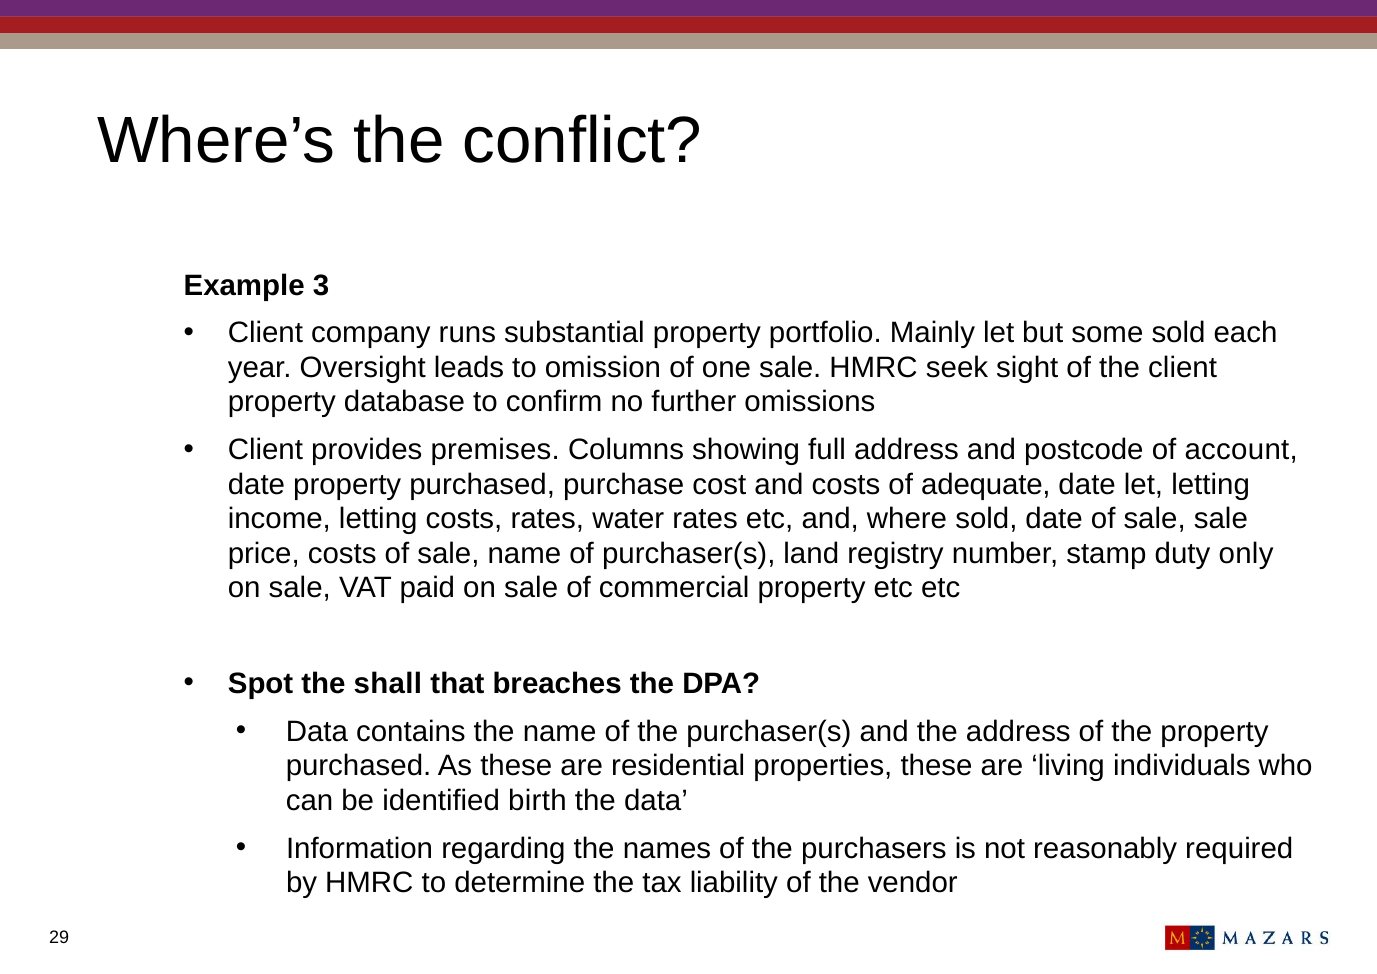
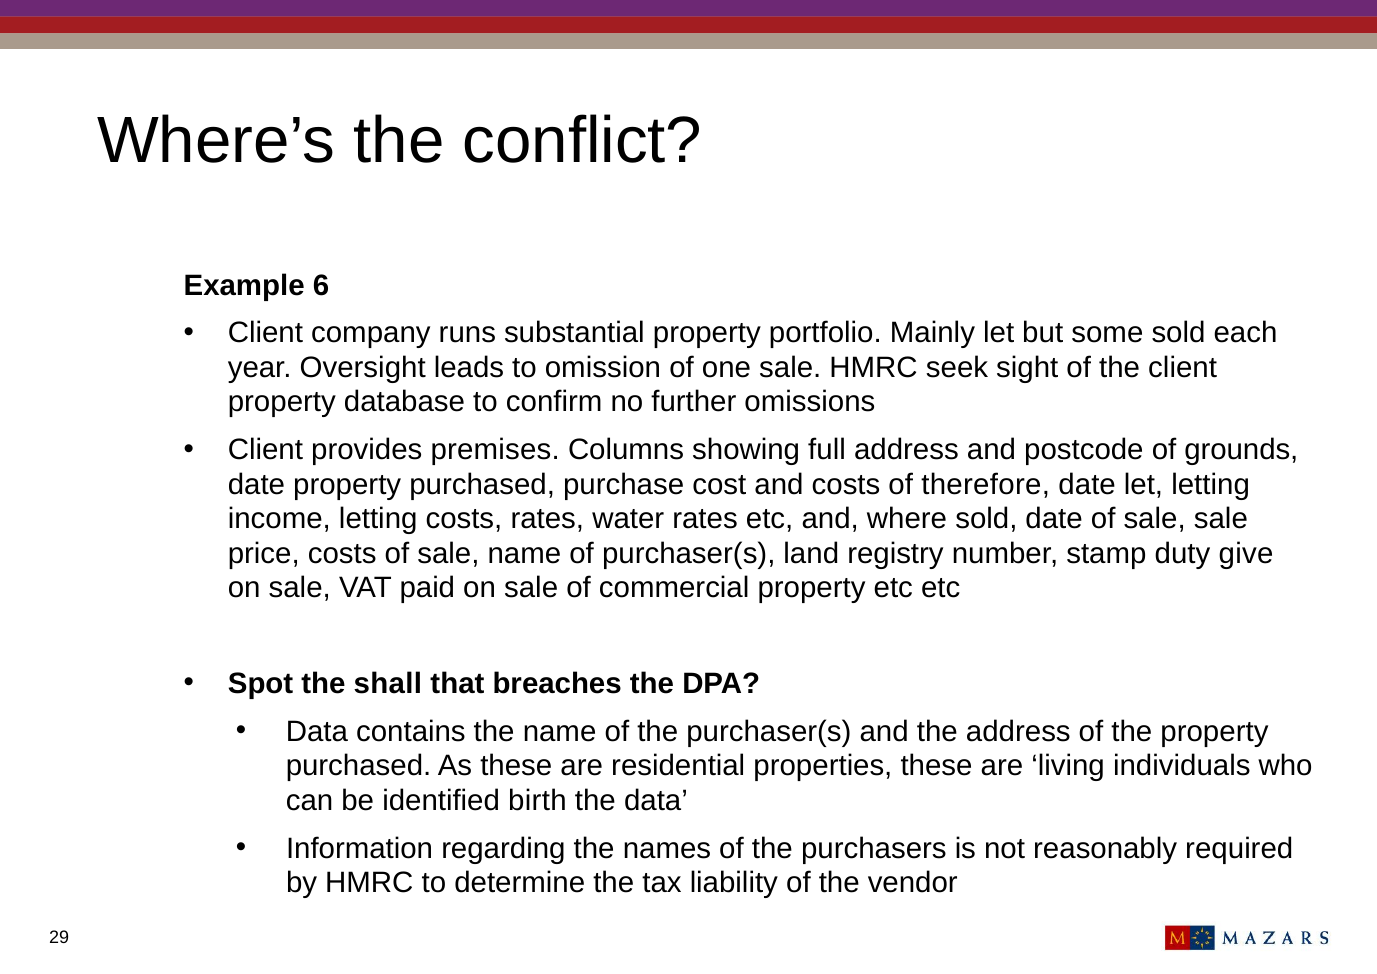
3: 3 -> 6
account: account -> grounds
adequate: adequate -> therefore
only: only -> give
